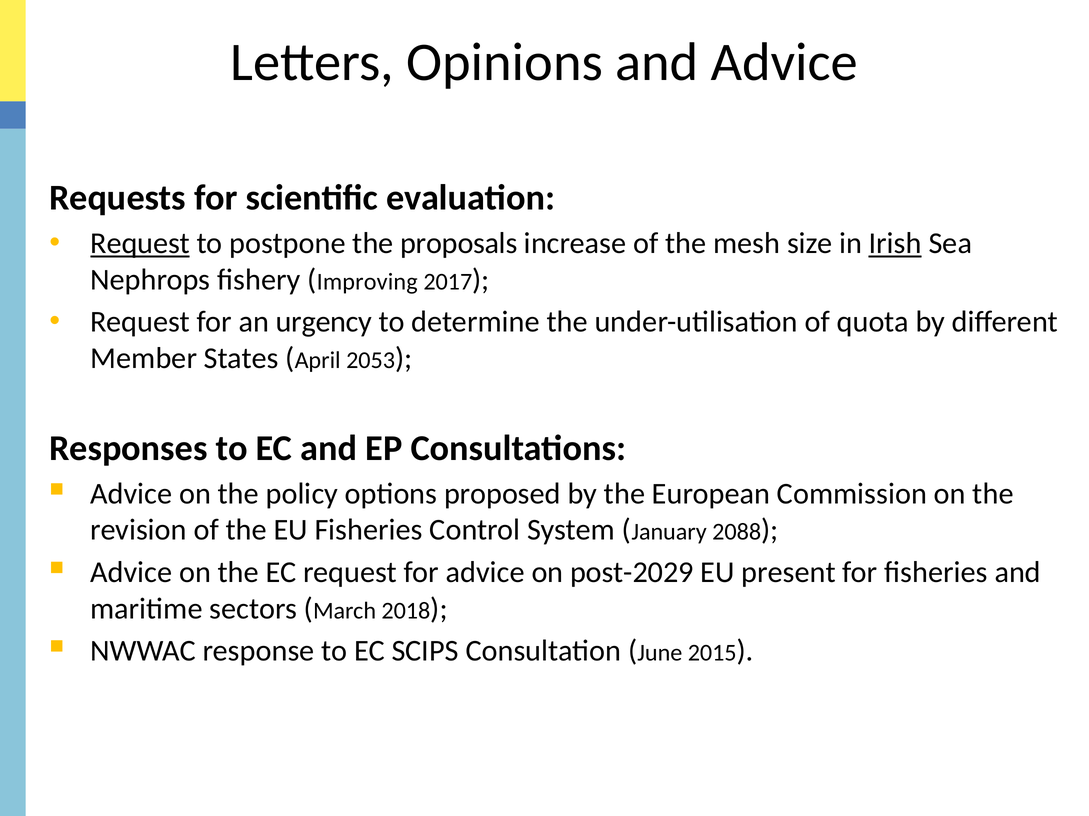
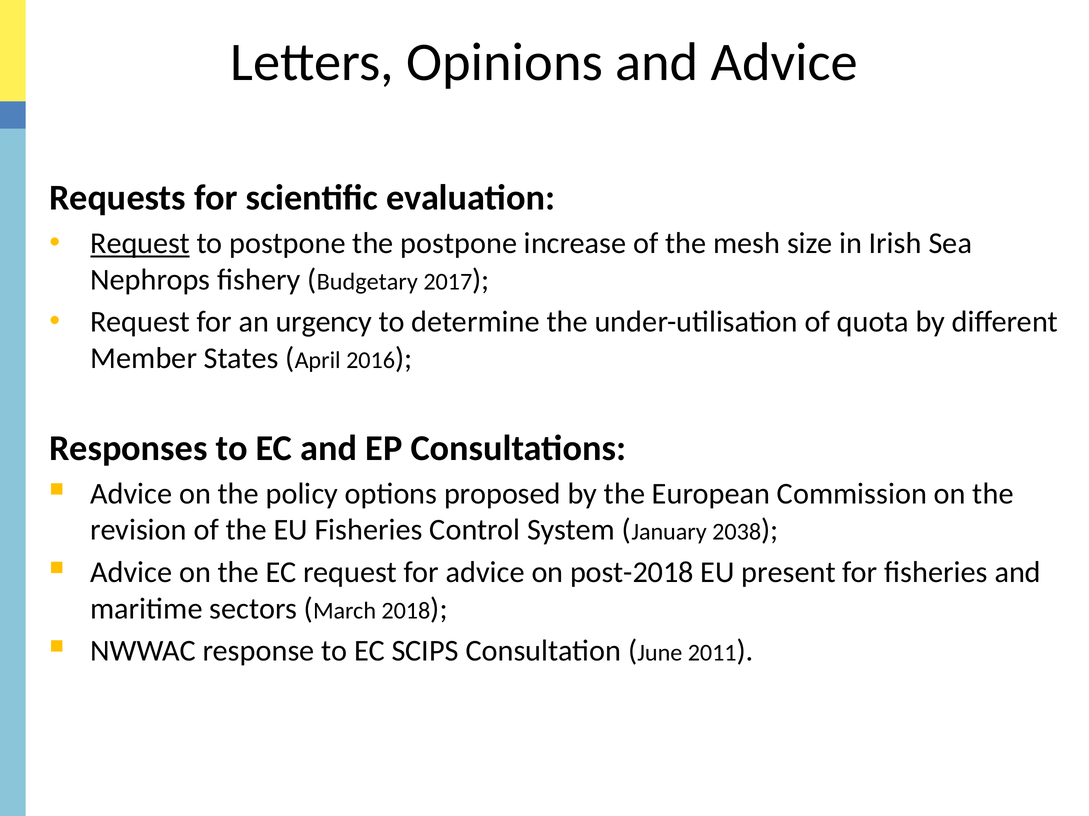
the proposals: proposals -> postpone
Irish underline: present -> none
Improving: Improving -> Budgetary
2053: 2053 -> 2016
2088: 2088 -> 2038
post-2029: post-2029 -> post-2018
2015: 2015 -> 2011
